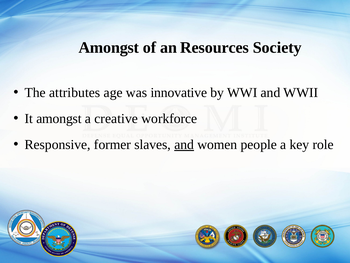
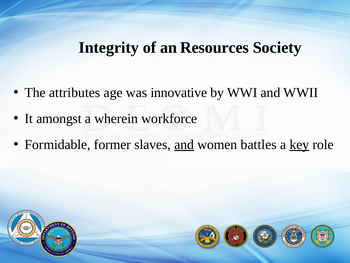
Amongst at (109, 48): Amongst -> Integrity
creative: creative -> wherein
Responsive: Responsive -> Formidable
people: people -> battles
key underline: none -> present
